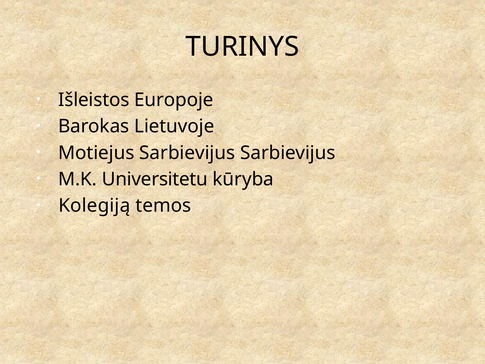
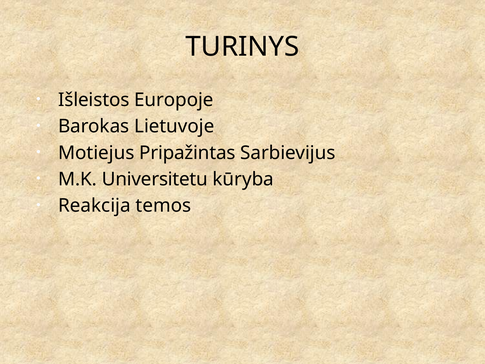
Motiejus Sarbievijus: Sarbievijus -> Pripažintas
Kolegiją: Kolegiją -> Reakcija
